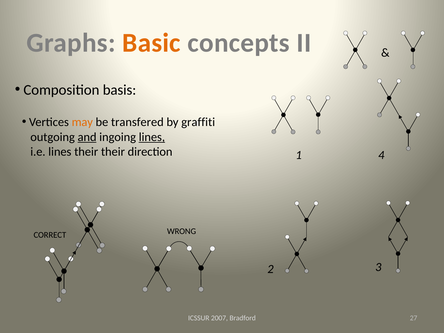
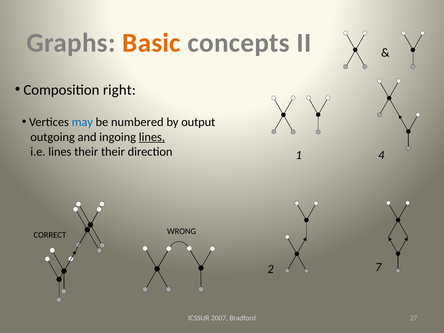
basis: basis -> right
may colour: orange -> blue
transfered: transfered -> numbered
graffiti: graffiti -> output
and underline: present -> none
3: 3 -> 7
